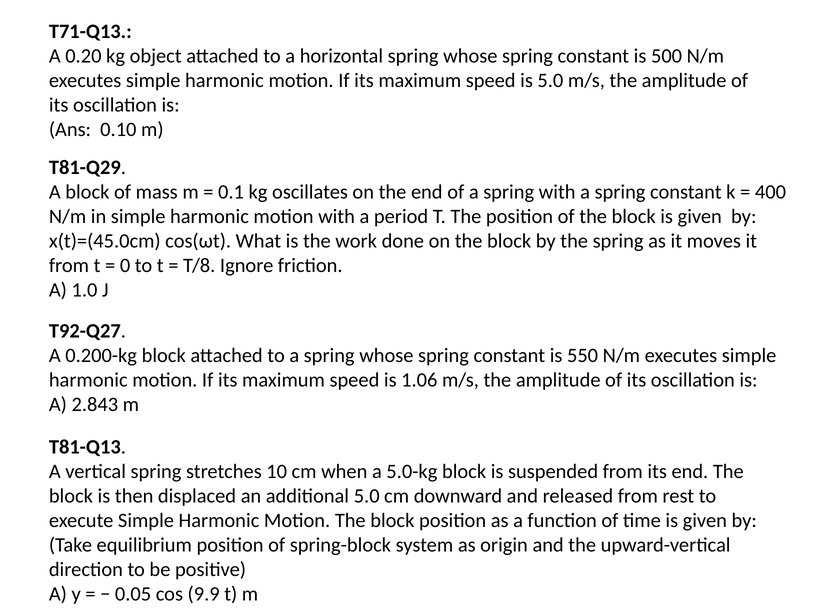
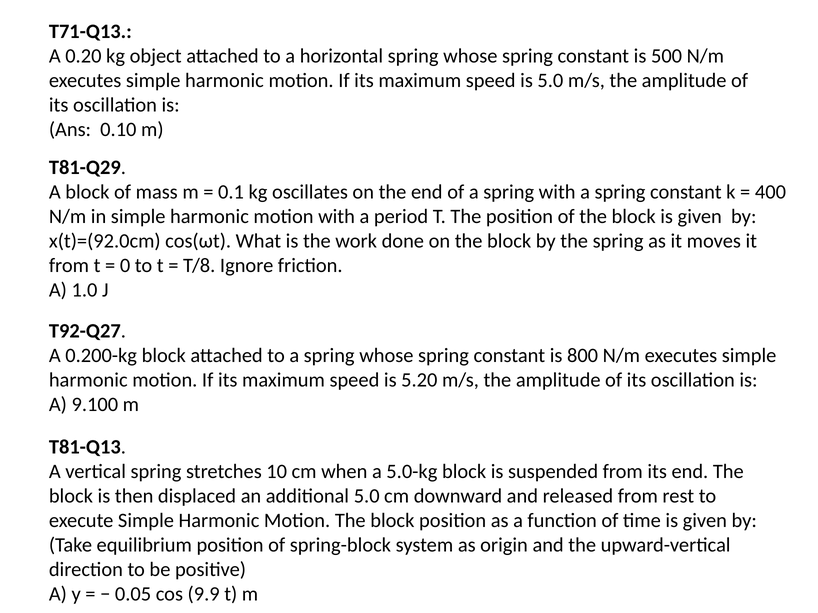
x(t)=(45.0cm: x(t)=(45.0cm -> x(t)=(92.0cm
550: 550 -> 800
1.06: 1.06 -> 5.20
2.843: 2.843 -> 9.100
